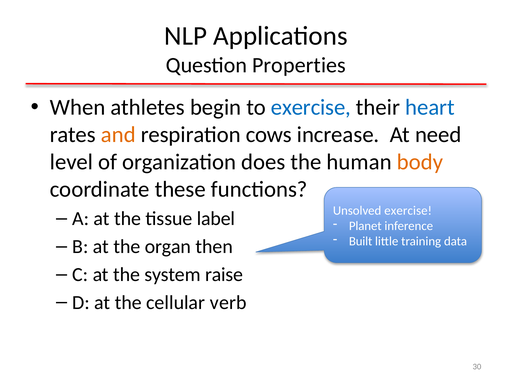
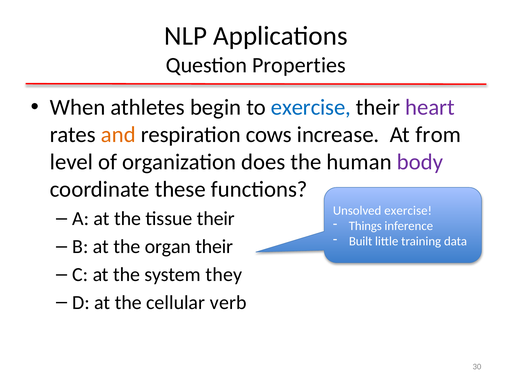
heart colour: blue -> purple
need: need -> from
body colour: orange -> purple
tissue label: label -> their
Planet: Planet -> Things
organ then: then -> their
raise: raise -> they
